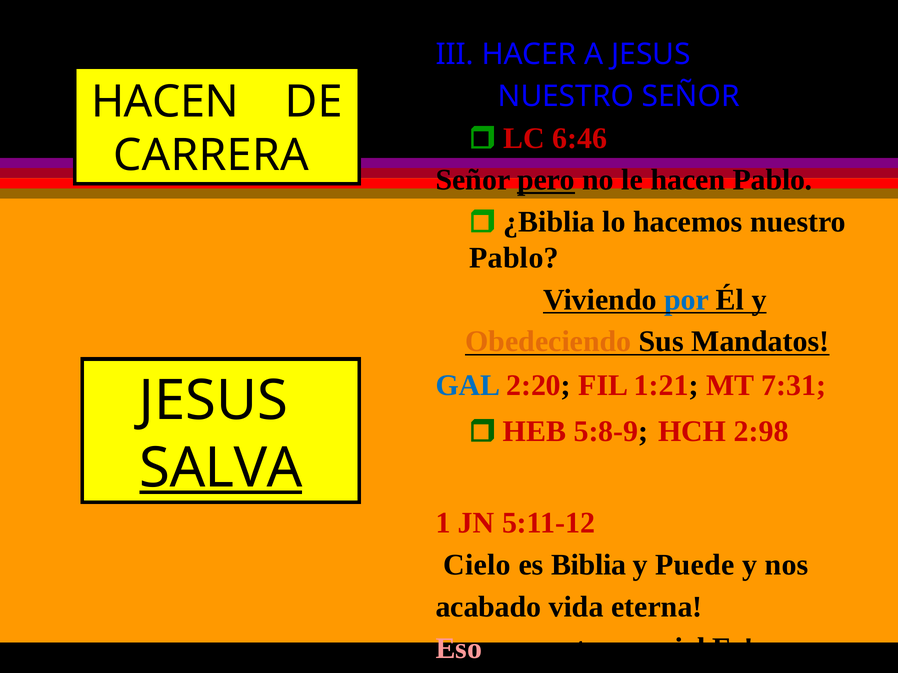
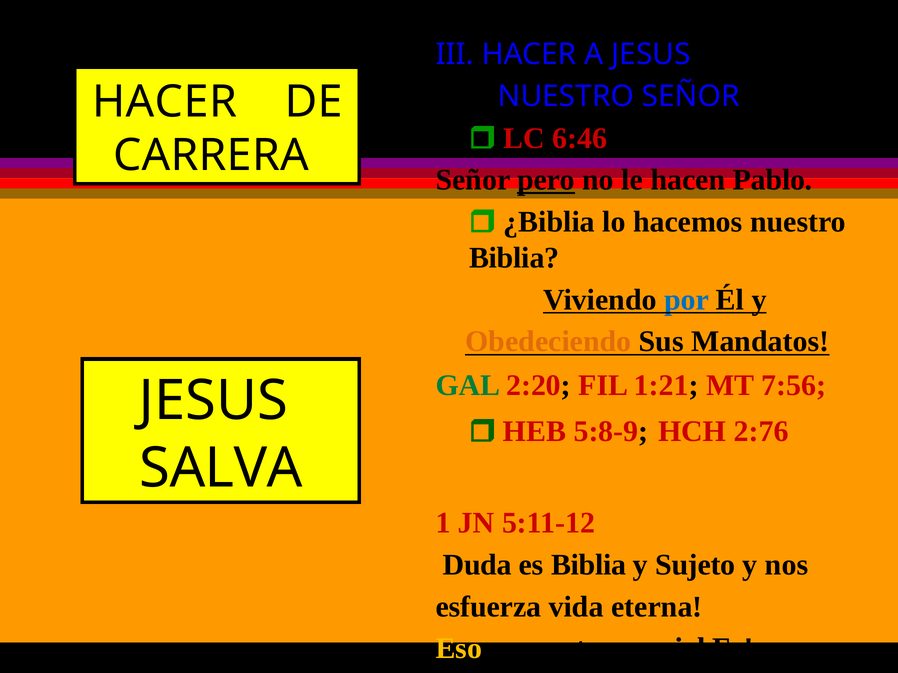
HACEN at (165, 102): HACEN -> HACER
Pablo at (514, 258): Pablo -> Biblia
GAL colour: blue -> green
7:31: 7:31 -> 7:56
2:98: 2:98 -> 2:76
SALVA underline: present -> none
Cielo: Cielo -> Duda
Puede: Puede -> Sujeto
acabado: acabado -> esfuerza
Eso colour: pink -> yellow
